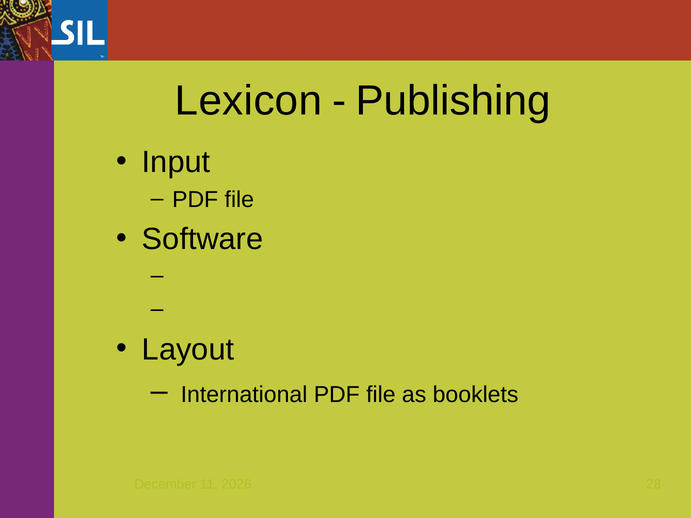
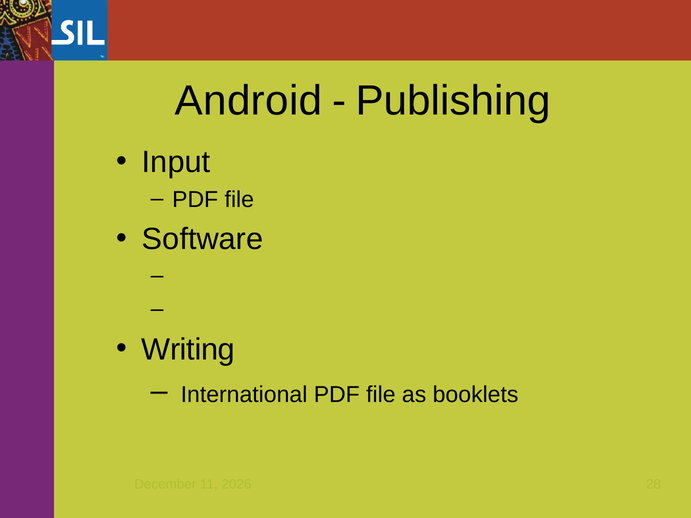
Lexicon: Lexicon -> Android
Layout: Layout -> Writing
